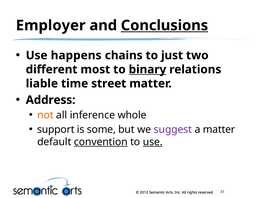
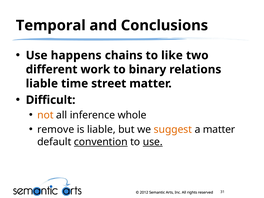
Employer: Employer -> Temporal
Conclusions underline: present -> none
just: just -> like
most: most -> work
binary underline: present -> none
Address: Address -> Difficult
support: support -> remove
is some: some -> liable
suggest colour: purple -> orange
